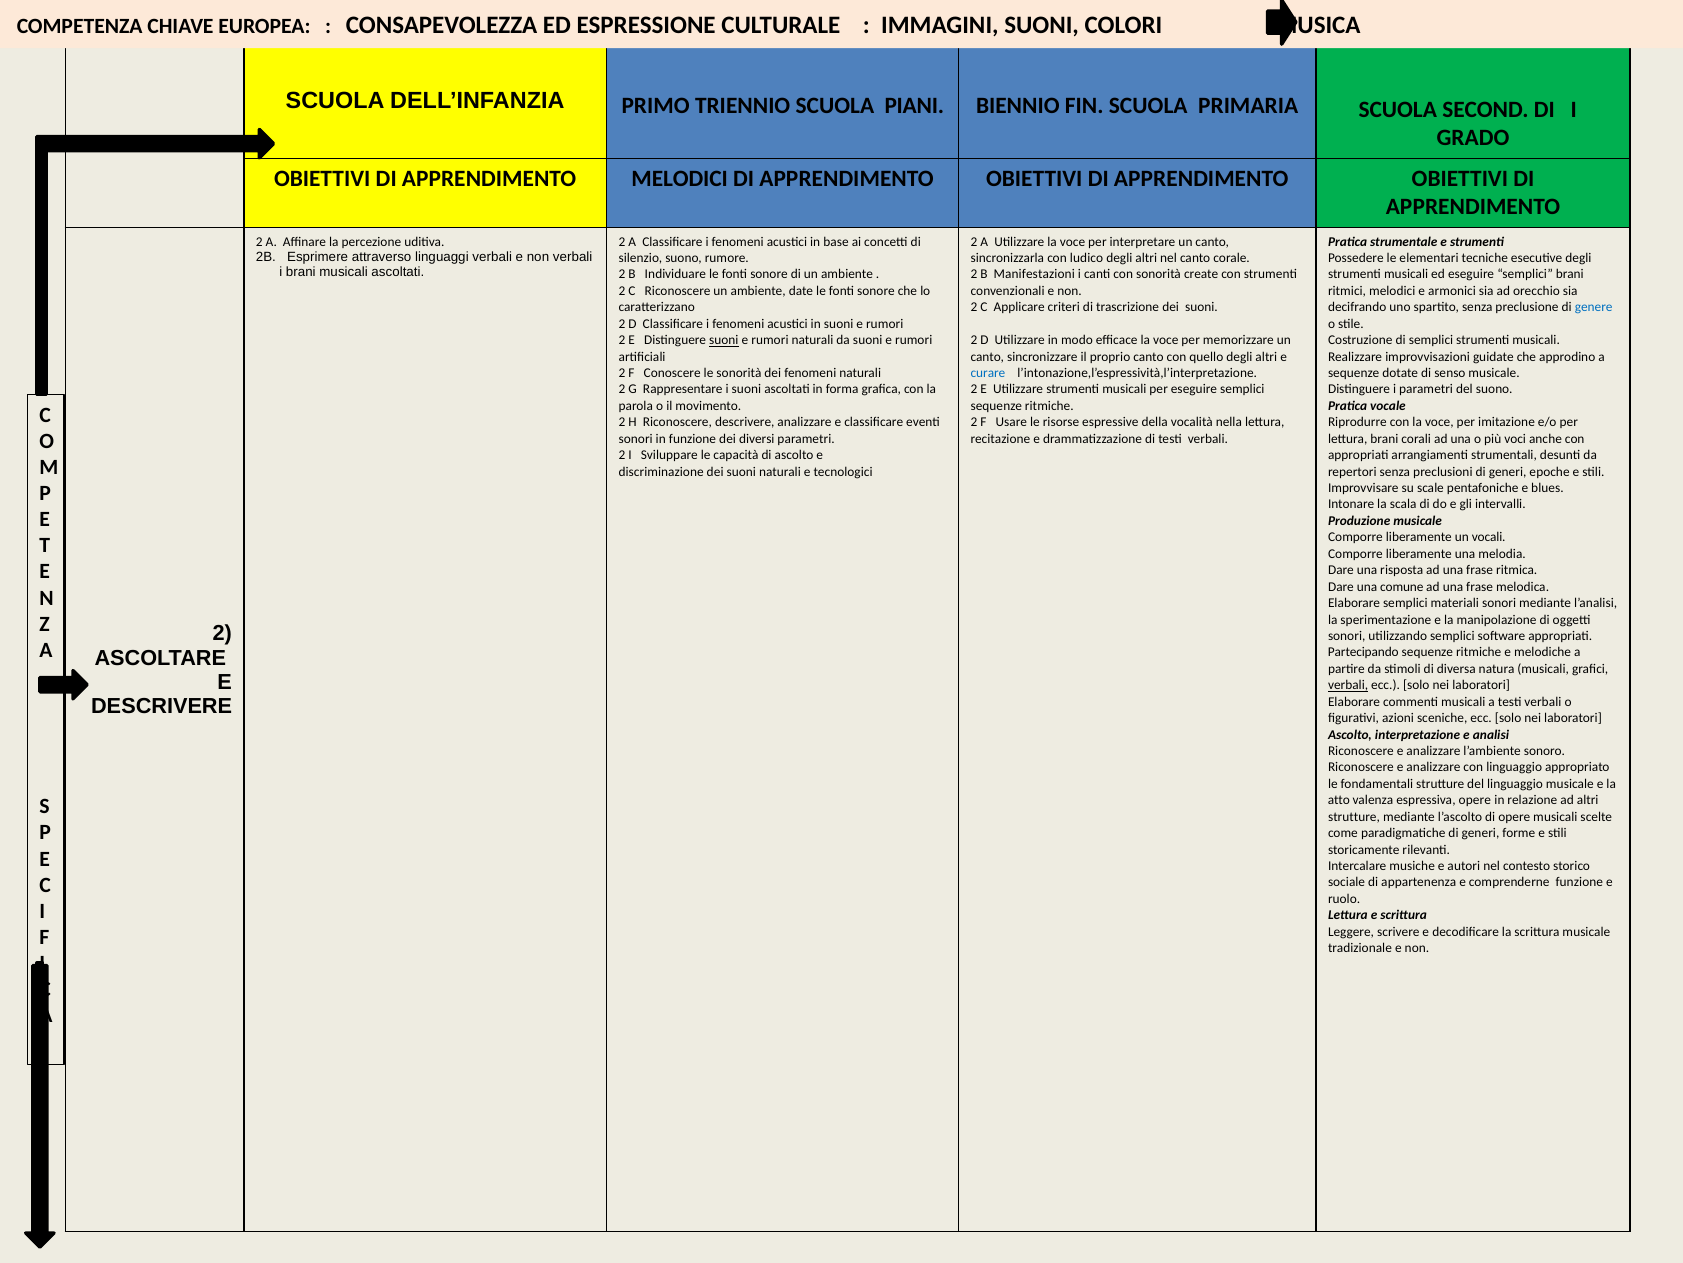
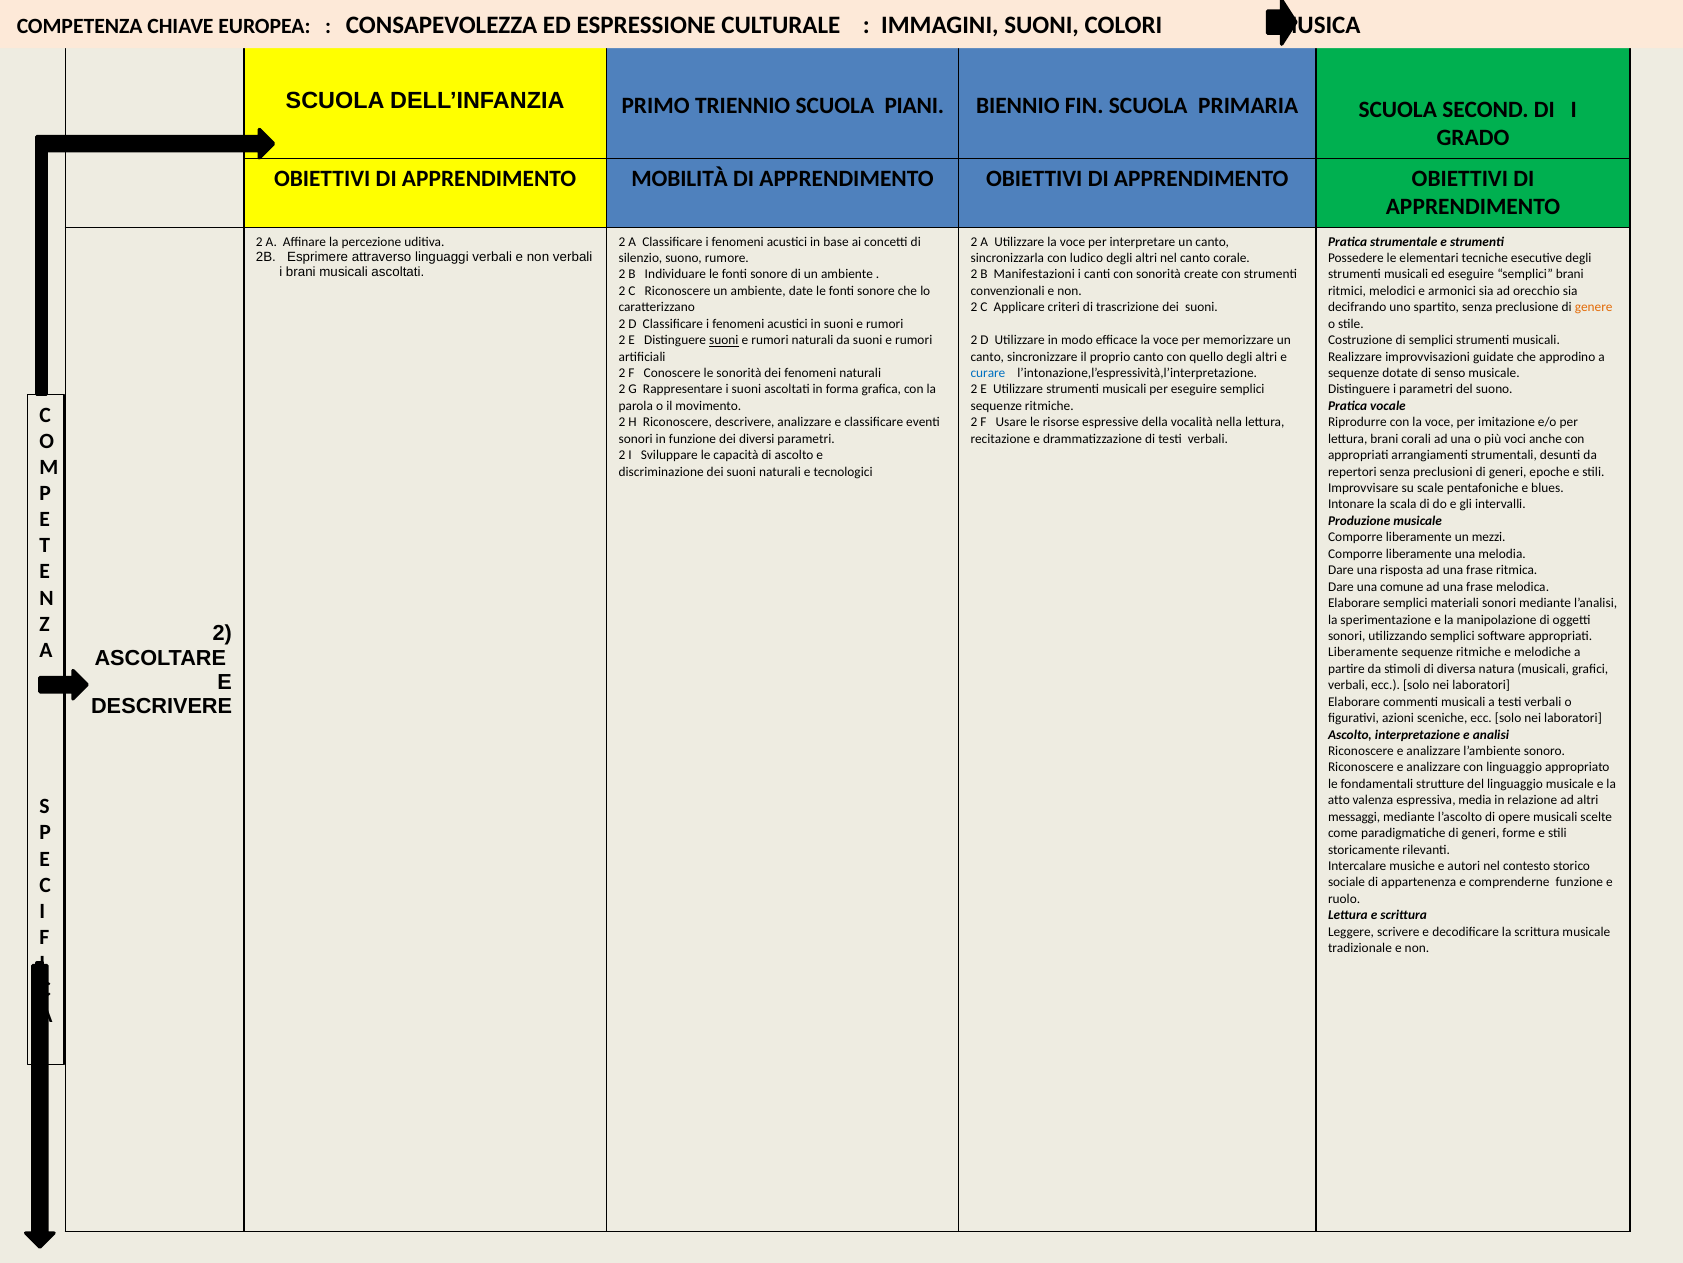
APPRENDIMENTO MELODICI: MELODICI -> MOBILITÀ
genere colour: blue -> orange
vocali: vocali -> mezzi
Partecipando at (1363, 652): Partecipando -> Liberamente
verbali at (1348, 685) underline: present -> none
espressiva opere: opere -> media
strutture at (1354, 816): strutture -> messaggi
